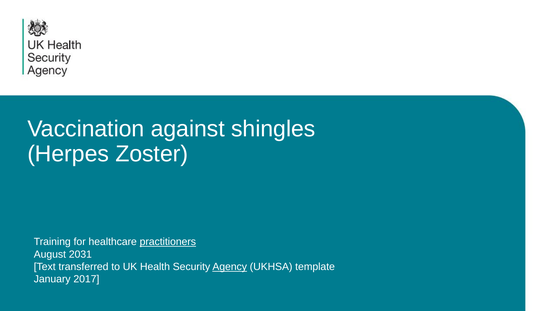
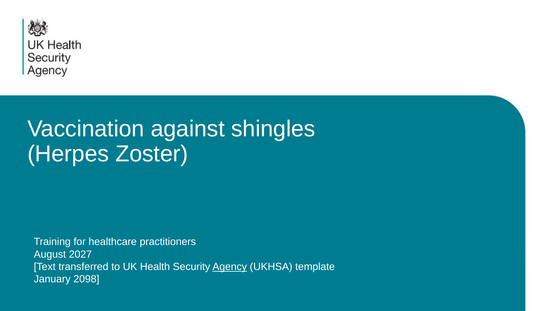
practitioners underline: present -> none
2031: 2031 -> 2027
2017: 2017 -> 2098
